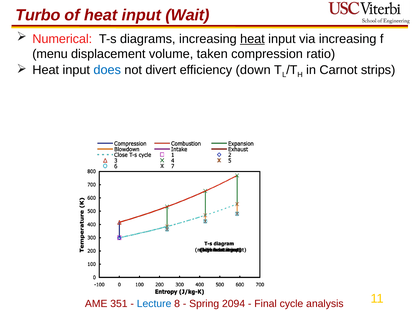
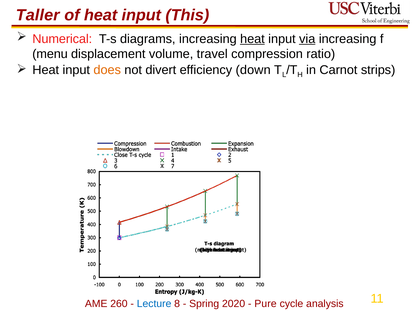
Turbo: Turbo -> Taller
Wait: Wait -> This
via underline: none -> present
taken: taken -> travel
does colour: blue -> orange
351: 351 -> 260
2094: 2094 -> 2020
Final: Final -> Pure
